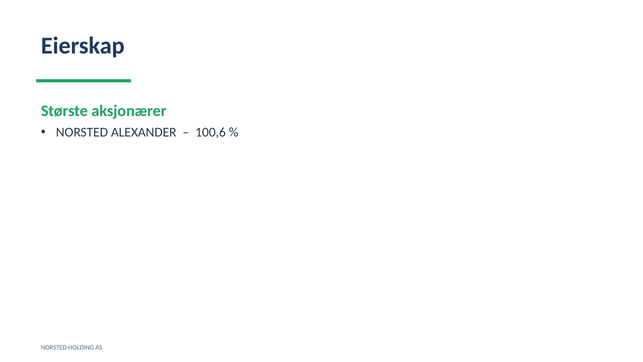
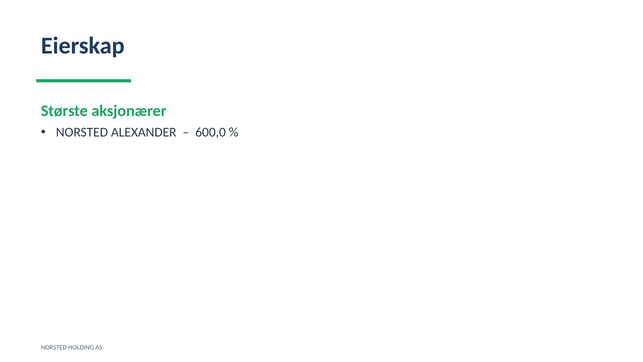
100,6: 100,6 -> 600,0
